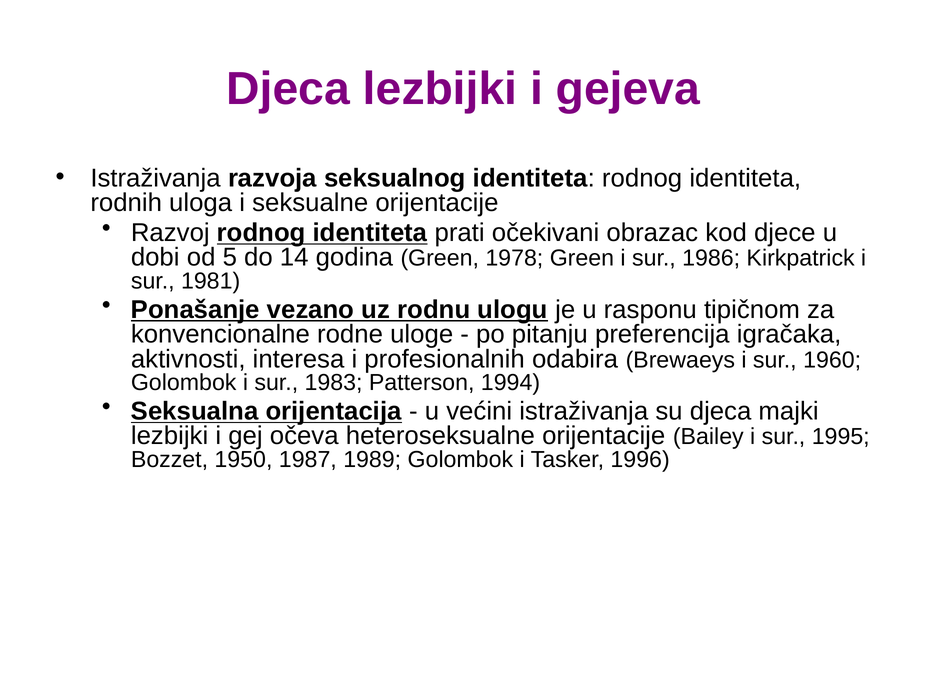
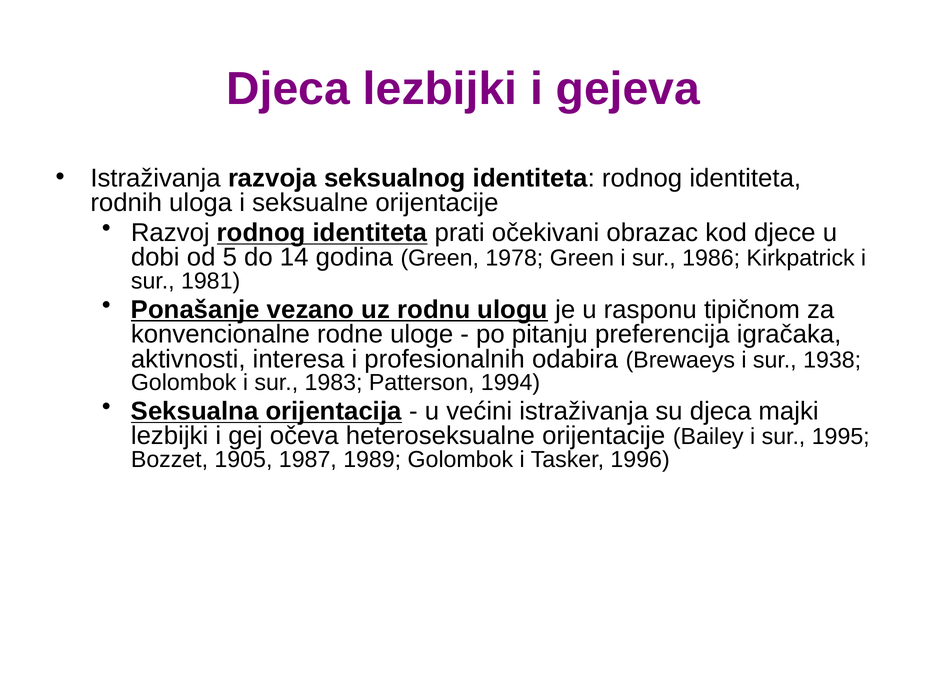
1960: 1960 -> 1938
1950: 1950 -> 1905
